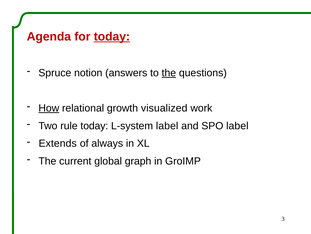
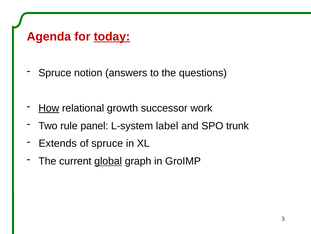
the at (169, 73) underline: present -> none
visualized: visualized -> successor
rule today: today -> panel
SPO label: label -> trunk
of always: always -> spruce
global underline: none -> present
